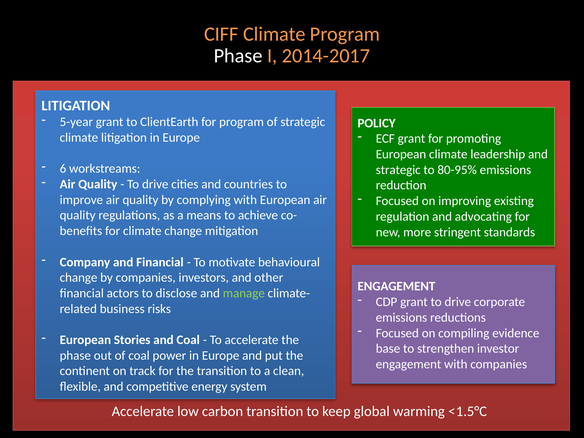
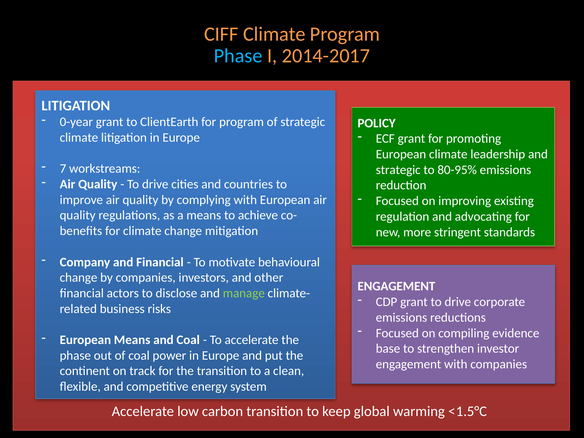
Phase at (238, 56) colour: white -> light blue
5-year: 5-year -> 0-year
6: 6 -> 7
European Stories: Stories -> Means
